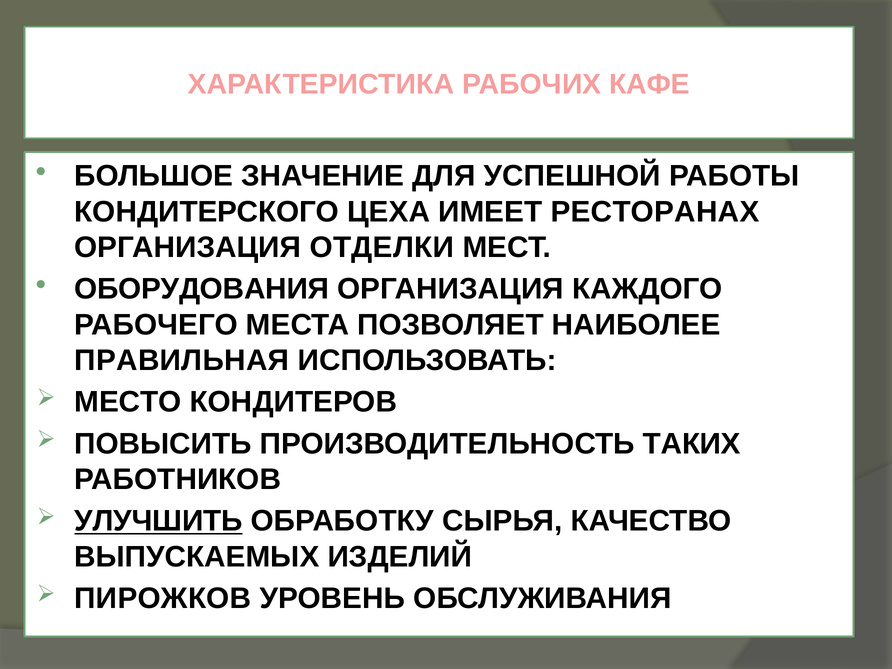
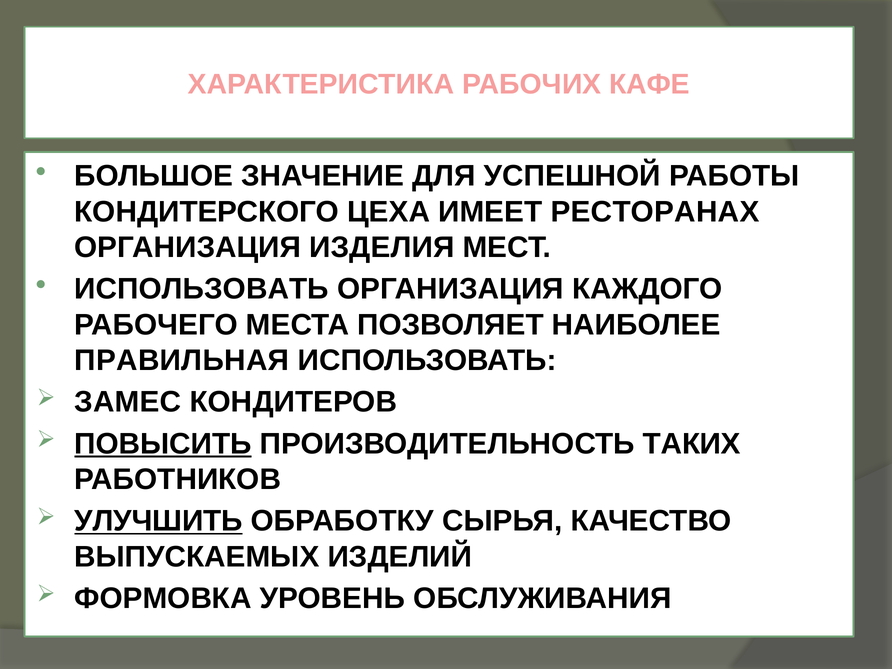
ОТДЕЛКИ: ОТДЕЛКИ -> ИЗДЕЛИЯ
ОБОРУДОВАНИЯ at (202, 289): ОБОРУДОВАНИЯ -> ИСПОЛЬЗОВАТЬ
МЕСТО: МЕСТО -> ЗАМЕС
ПОВЫСИТЬ underline: none -> present
ПИРОЖКОВ: ПИРОЖКОВ -> ФОРМОВКА
